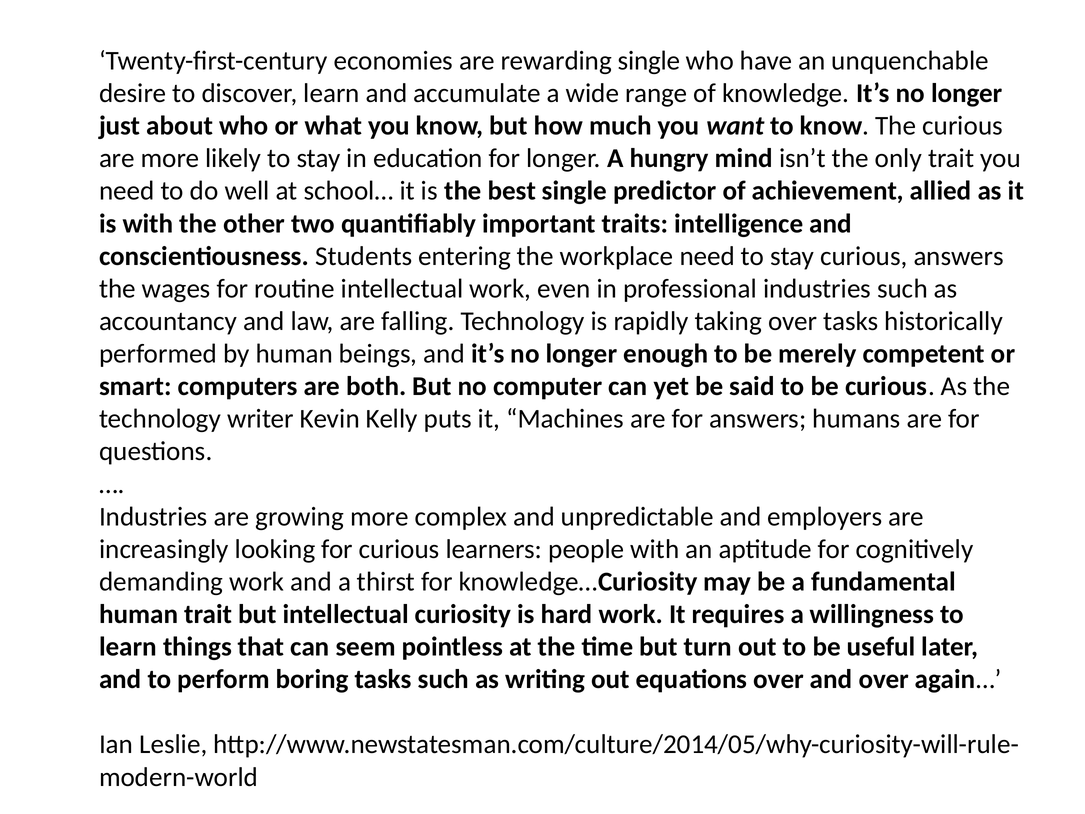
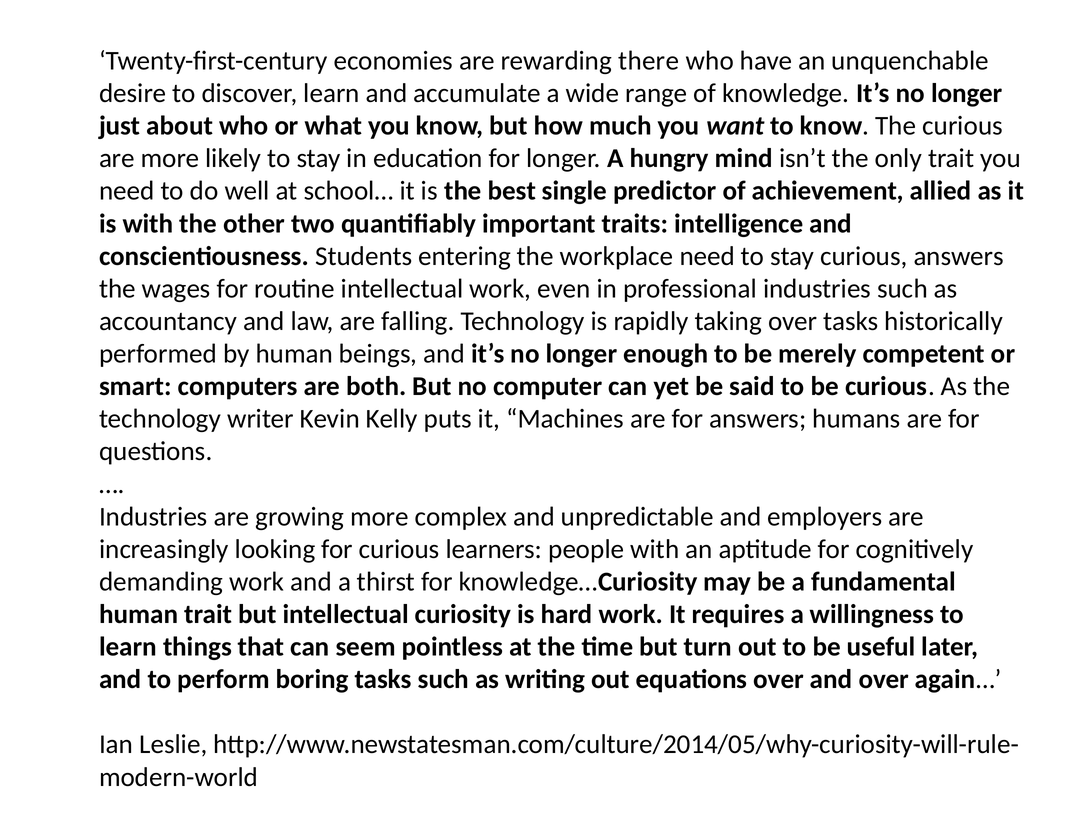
rewarding single: single -> there
